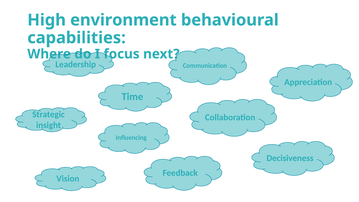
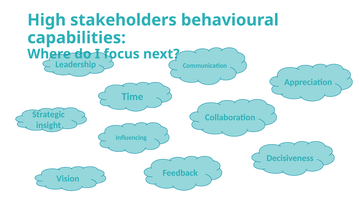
environment: environment -> stakeholders
